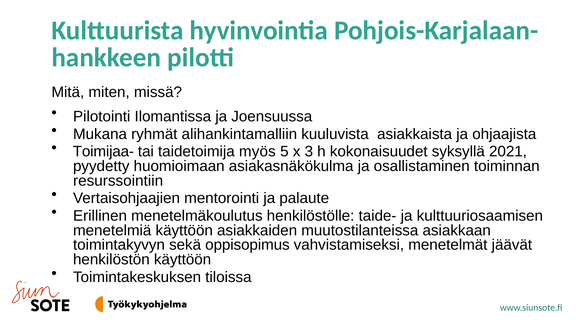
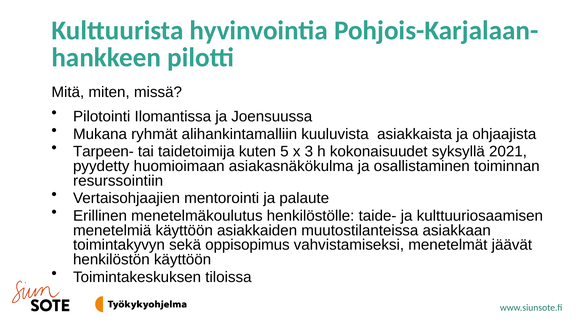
Toimijaa-: Toimijaa- -> Tarpeen-
myös: myös -> kuten
